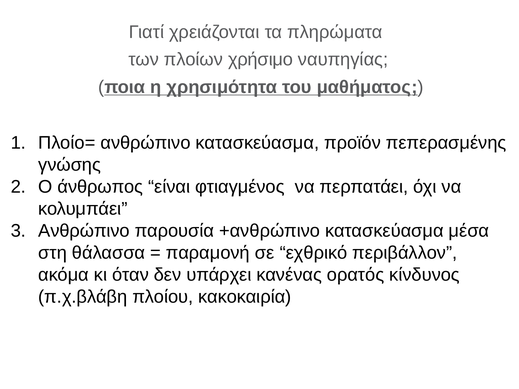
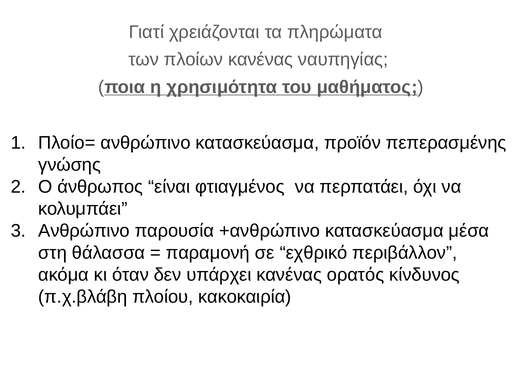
πλοίων χρήσιμο: χρήσιμο -> κανένας
